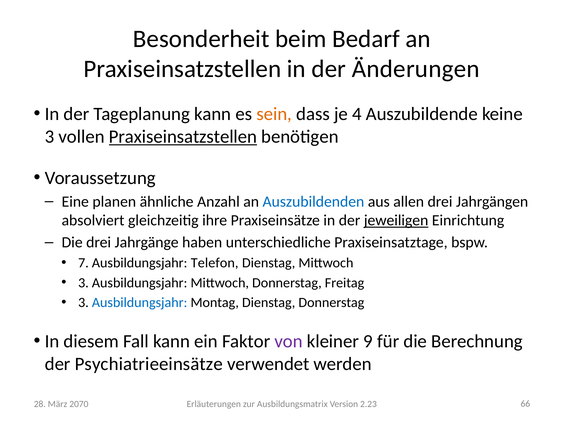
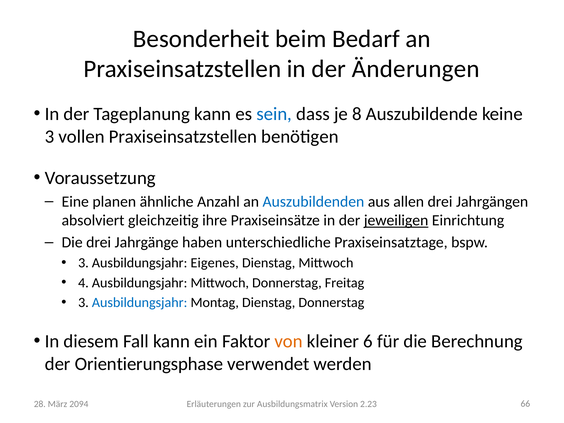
sein colour: orange -> blue
4: 4 -> 8
Praxiseinsatzstellen at (183, 137) underline: present -> none
7 at (83, 263): 7 -> 3
Telefon: Telefon -> Eigenes
3 at (83, 283): 3 -> 4
von colour: purple -> orange
9: 9 -> 6
Psychiatrieeinsätze: Psychiatrieeinsätze -> Orientierungsphase
2070: 2070 -> 2094
